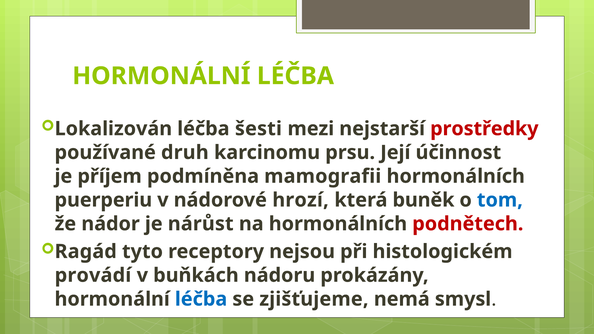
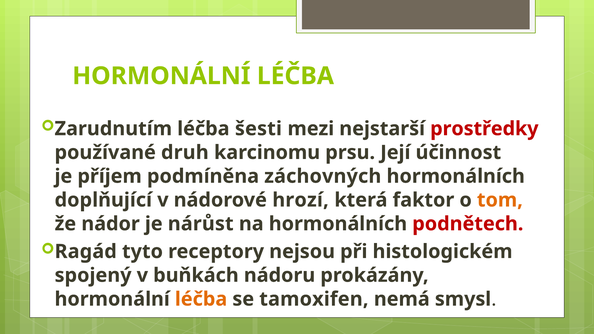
Lokalizován: Lokalizován -> Zarudnutím
mamografii: mamografii -> záchovných
puerperiu: puerperiu -> doplňující
buněk: buněk -> faktor
tom colour: blue -> orange
provádí: provádí -> spojený
léčba at (201, 299) colour: blue -> orange
zjišťujeme: zjišťujeme -> tamoxifen
